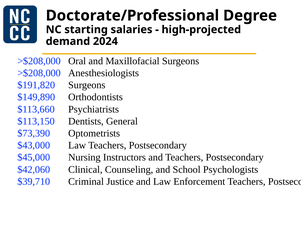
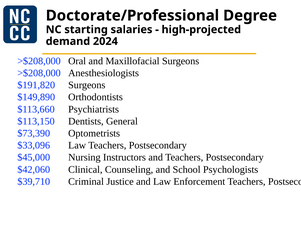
$43,000: $43,000 -> $33,096
